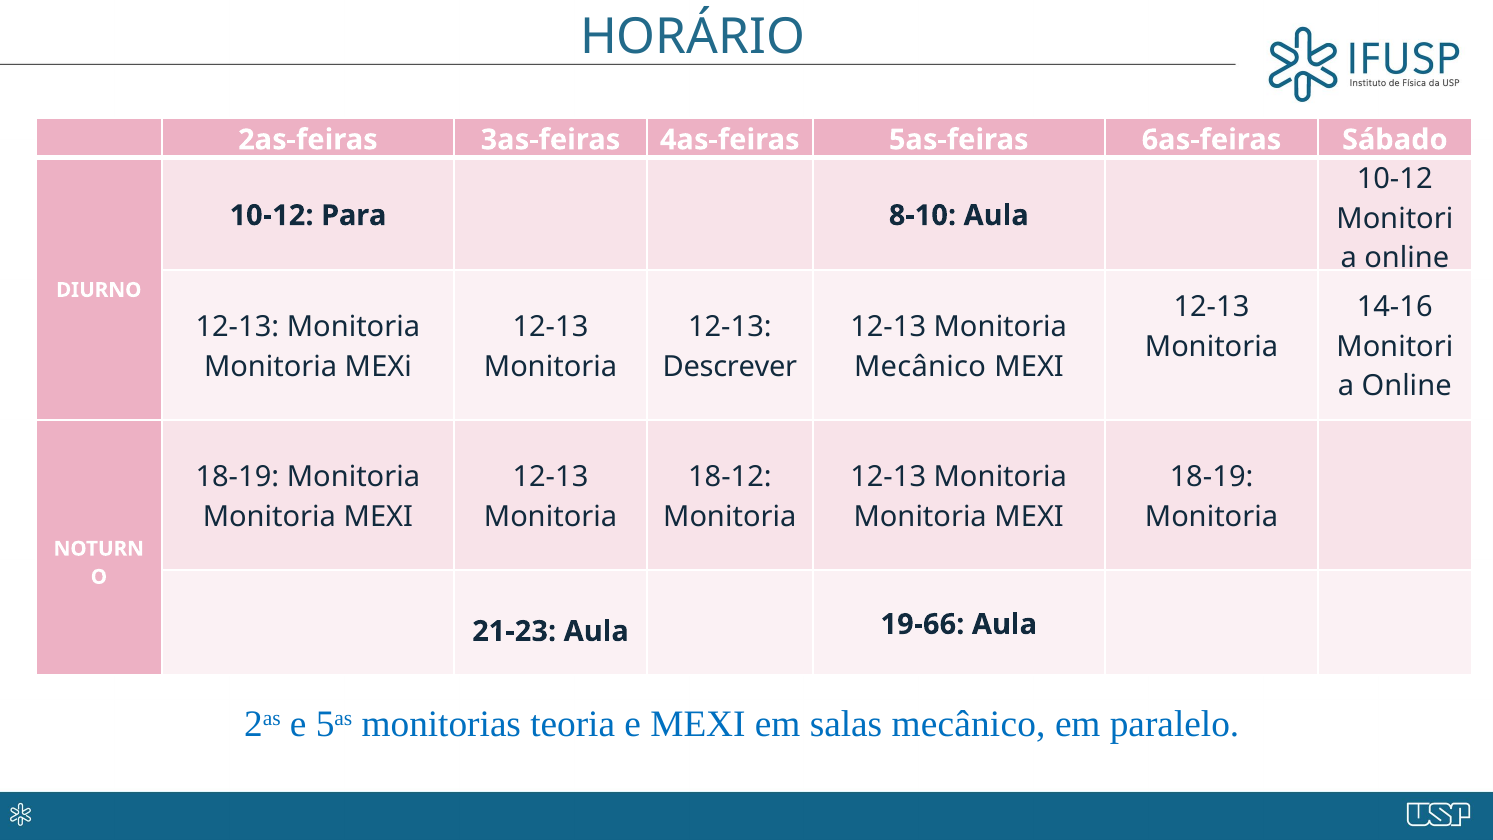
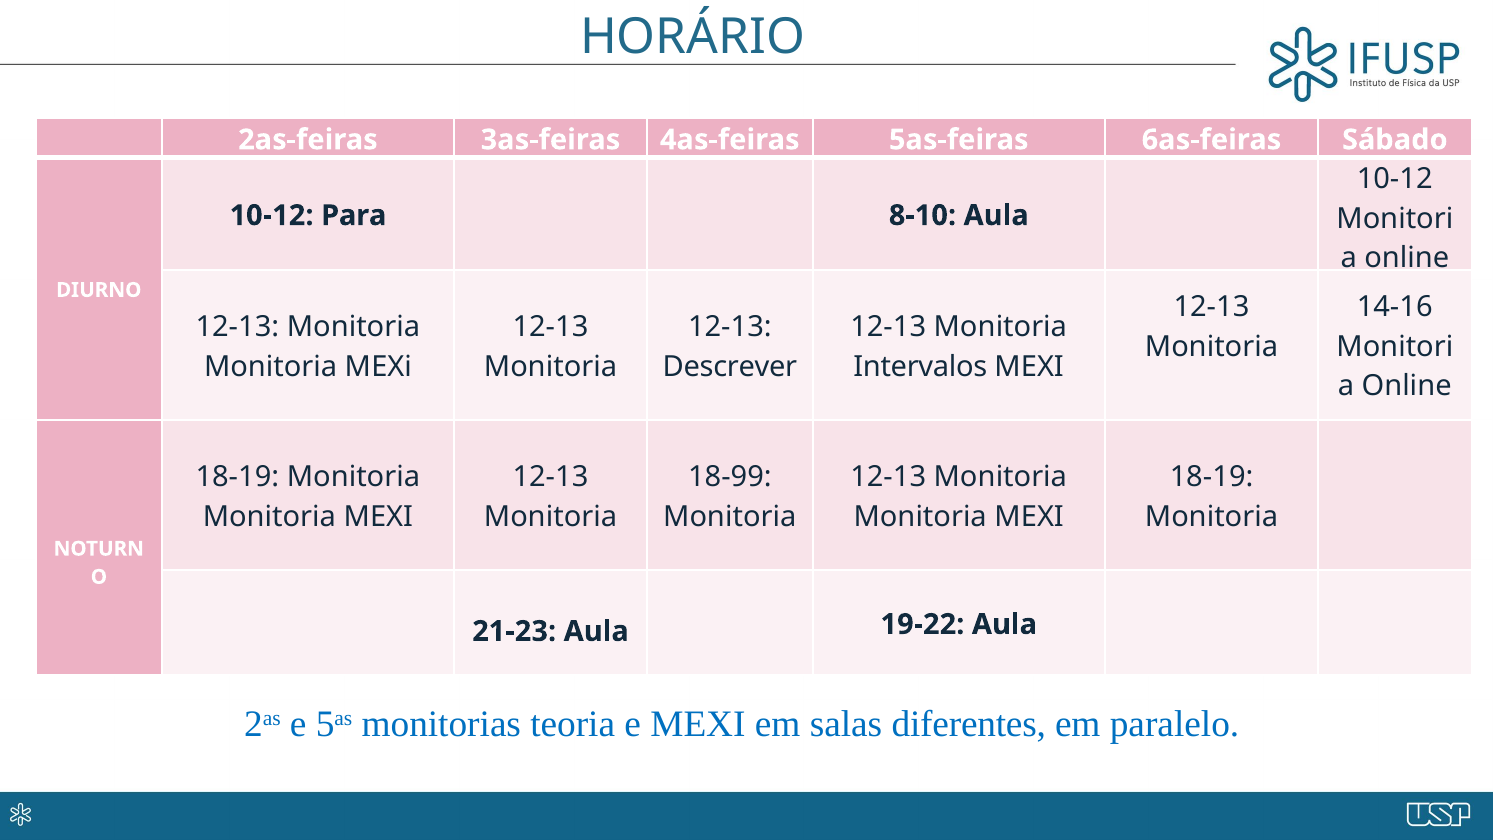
Mecânico at (920, 367): Mecânico -> Intervalos
18-12: 18-12 -> 18-99
19-66: 19-66 -> 19-22
salas mecânico: mecânico -> diferentes
